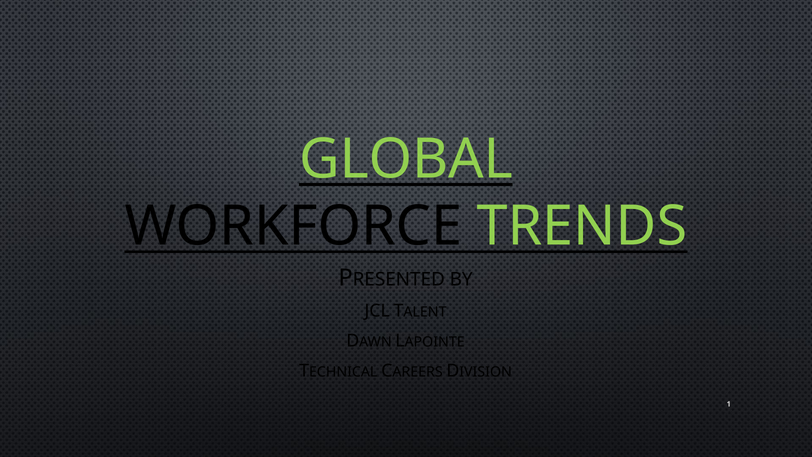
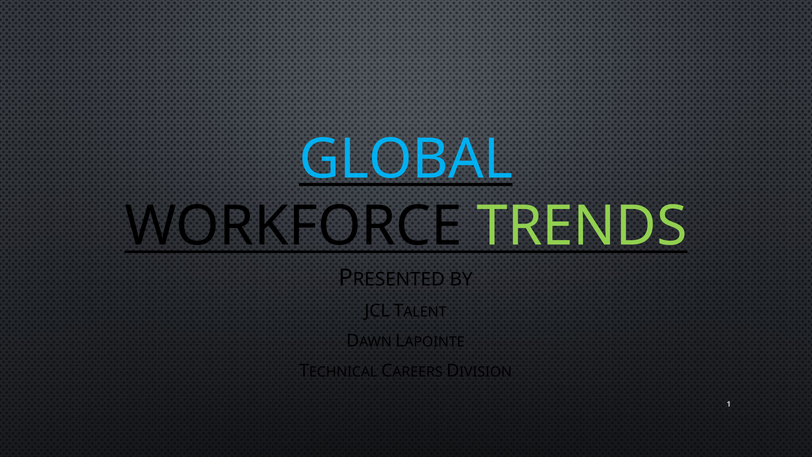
GLOBAL colour: light green -> light blue
